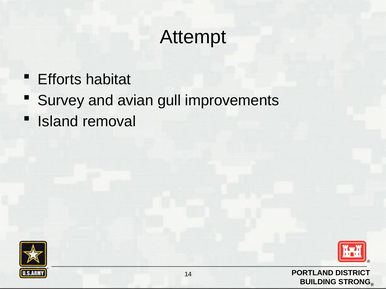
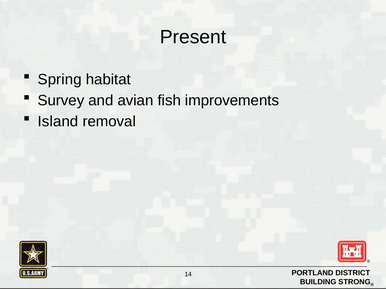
Attempt: Attempt -> Present
Efforts: Efforts -> Spring
gull: gull -> fish
